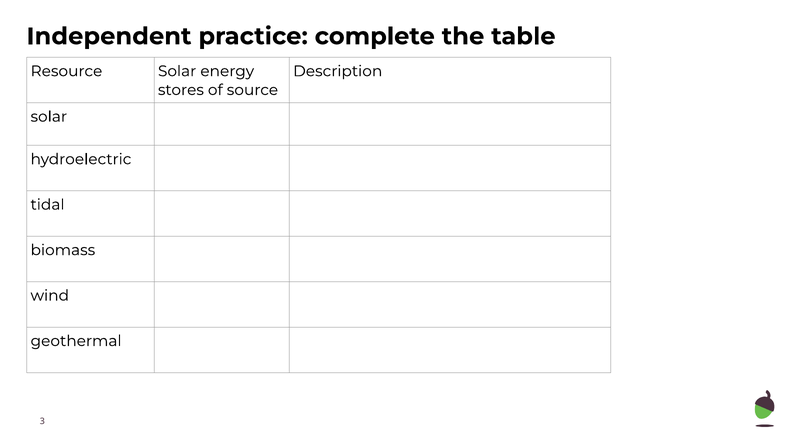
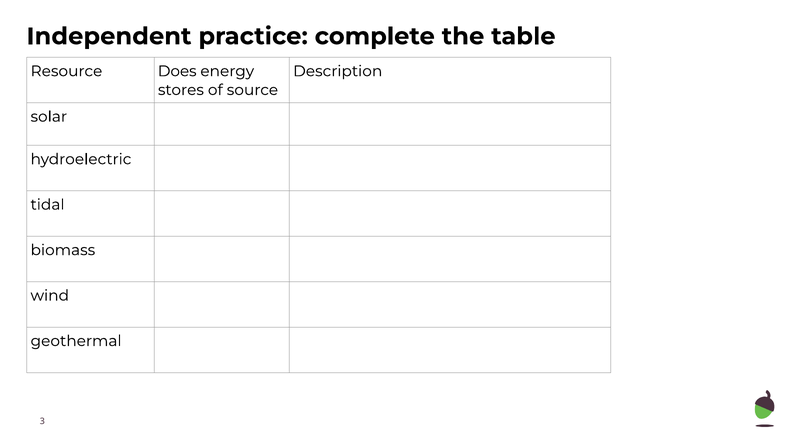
Resource Solar: Solar -> Does
